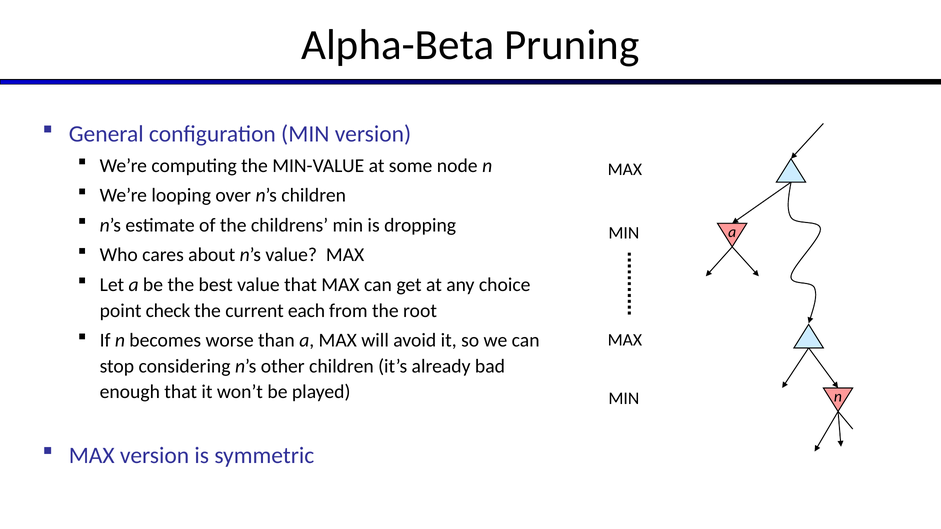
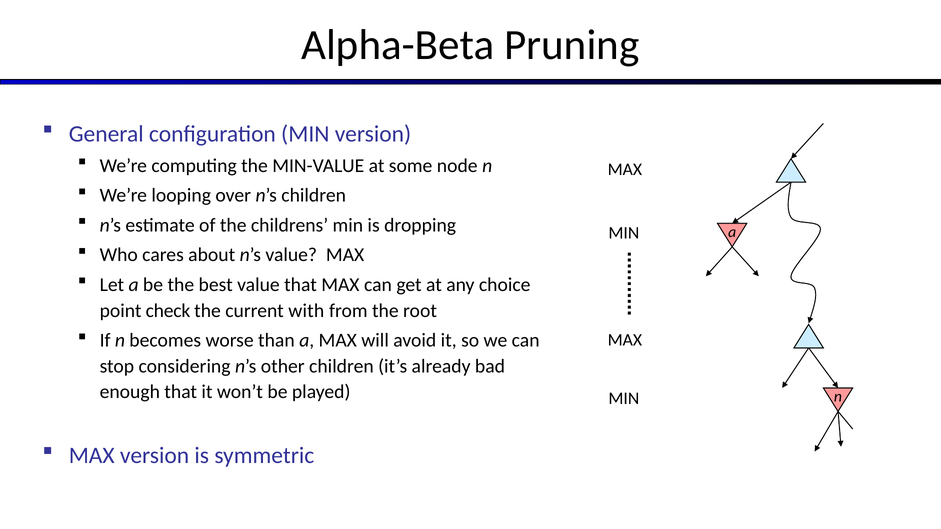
each: each -> with
